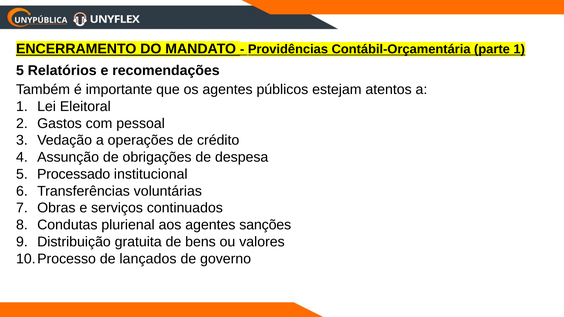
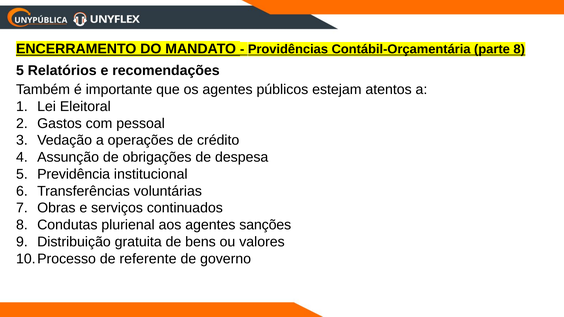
parte 1: 1 -> 8
Processado: Processado -> Previdência
lançados: lançados -> referente
